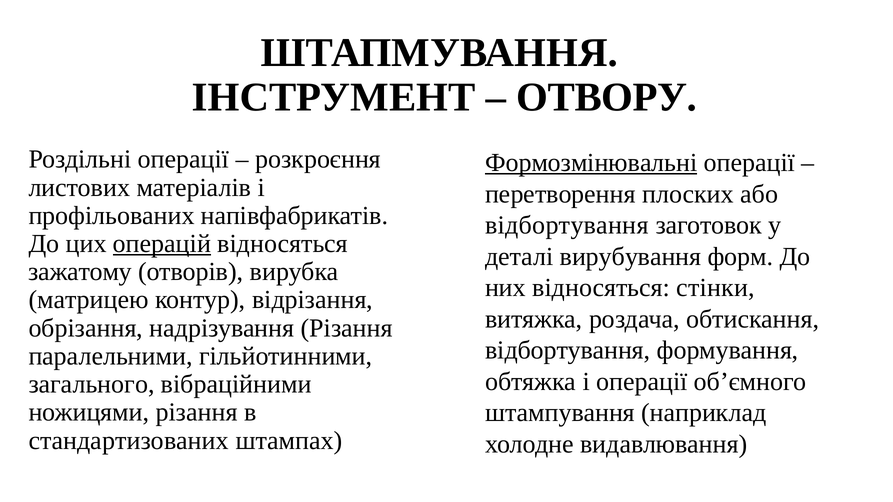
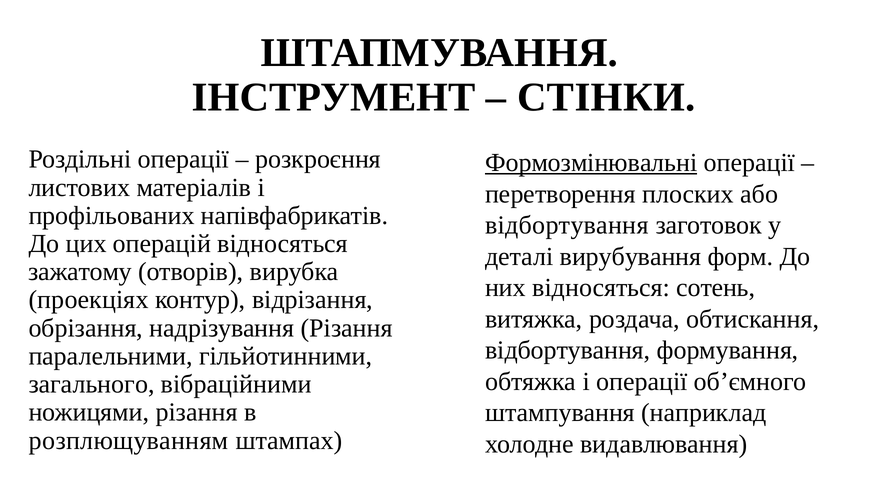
ОТВОРУ: ОТВОРУ -> СТІНКИ
операцій underline: present -> none
стінки: стінки -> сотень
матрицею: матрицею -> проекціях
стандартизованих: стандартизованих -> розплющуванням
